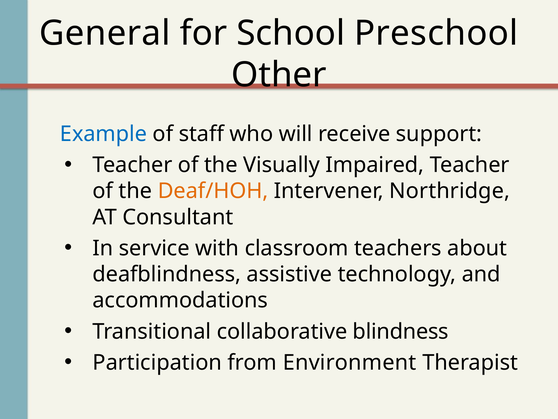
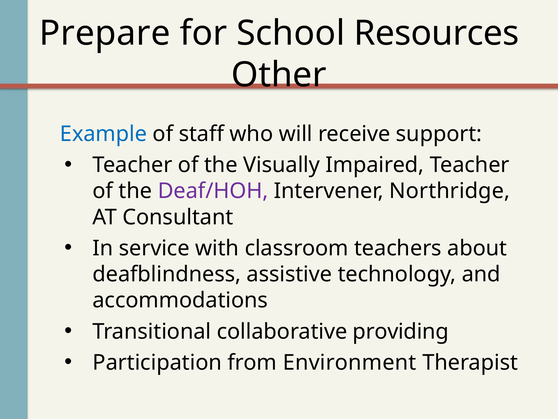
General: General -> Prepare
Preschool: Preschool -> Resources
Deaf/HOH colour: orange -> purple
collaborative blindness: blindness -> providing
